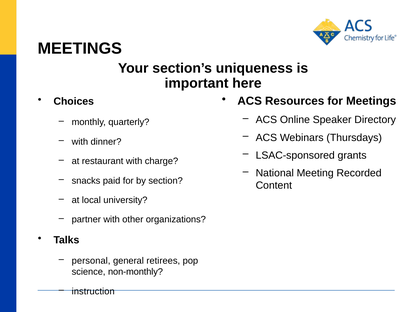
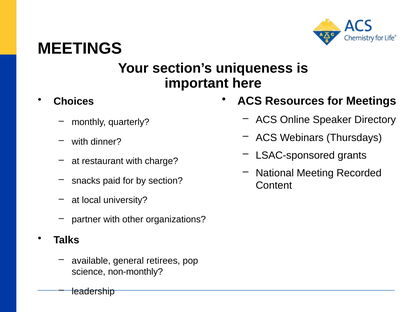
personal: personal -> available
instruction: instruction -> leadership
